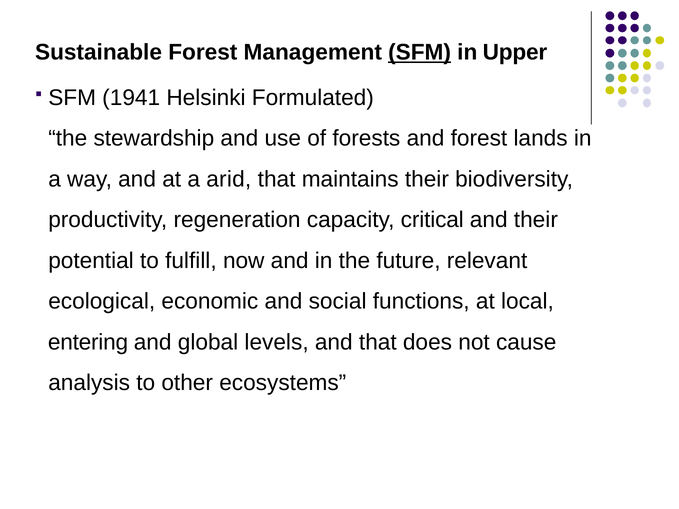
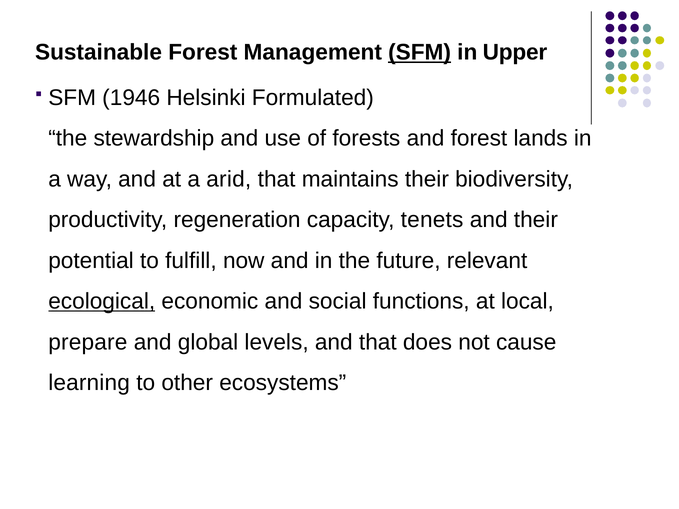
1941: 1941 -> 1946
critical: critical -> tenets
ecological underline: none -> present
entering: entering -> prepare
analysis: analysis -> learning
